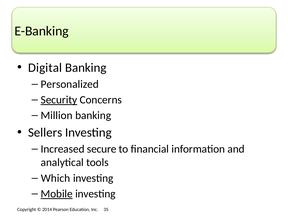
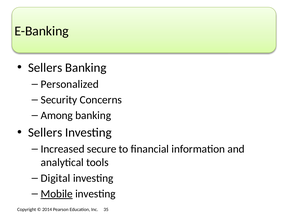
Digital at (45, 68): Digital -> Sellers
Security underline: present -> none
Million: Million -> Among
Which: Which -> Digital
